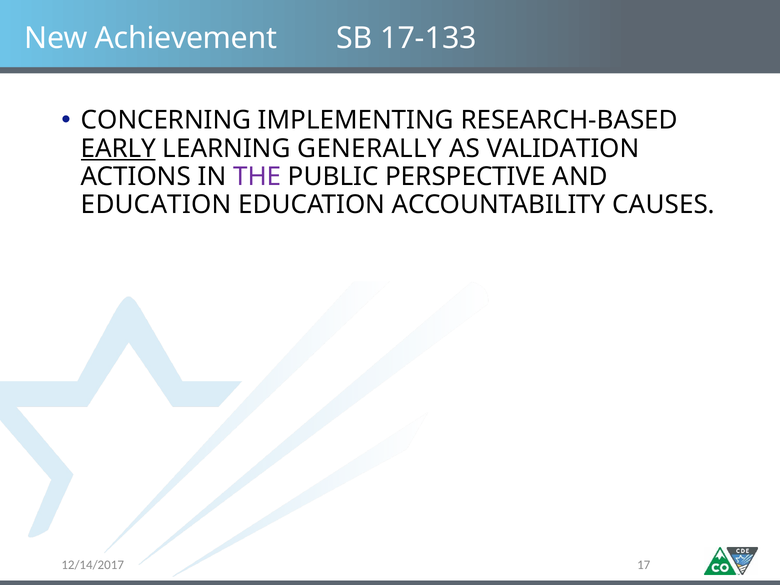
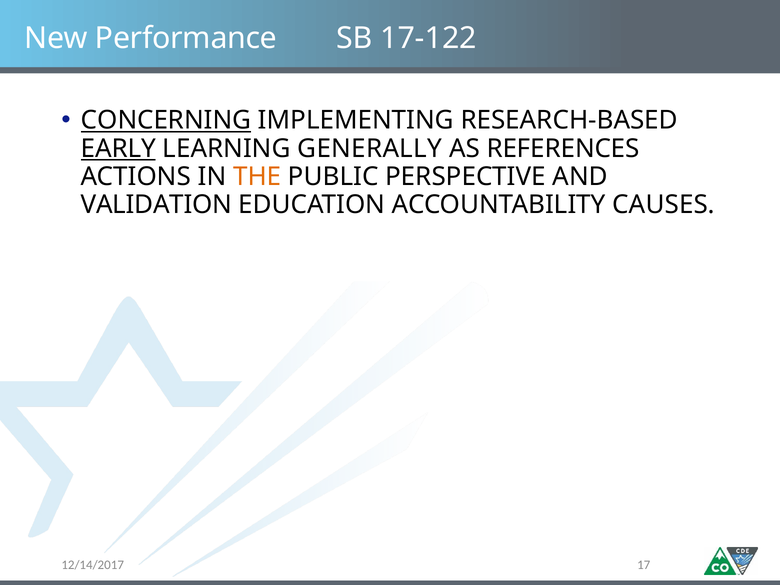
Achievement: Achievement -> Performance
17-133: 17-133 -> 17-122
CONCERNING underline: none -> present
VALIDATION: VALIDATION -> REFERENCES
THE colour: purple -> orange
EDUCATION at (156, 205): EDUCATION -> VALIDATION
